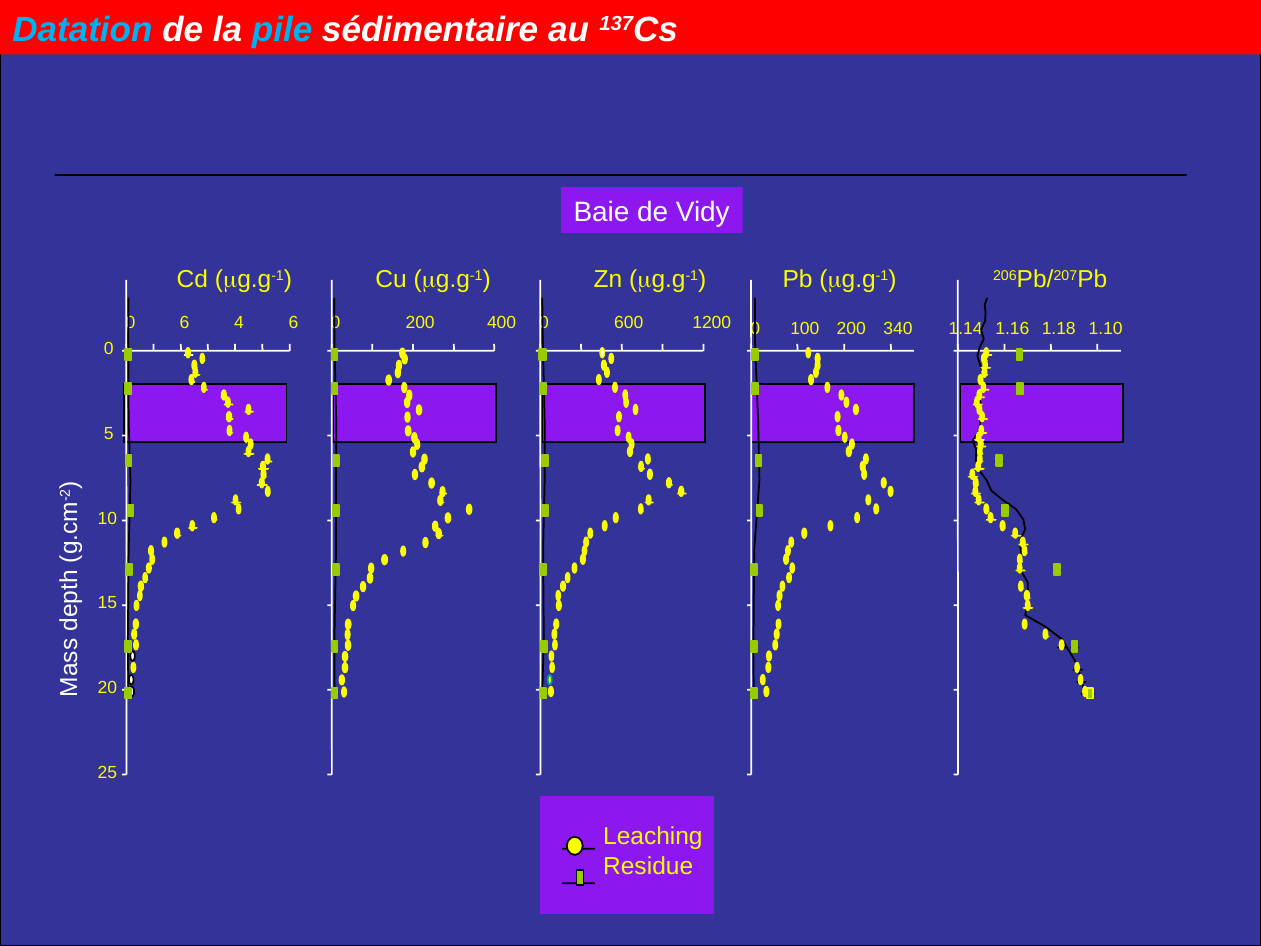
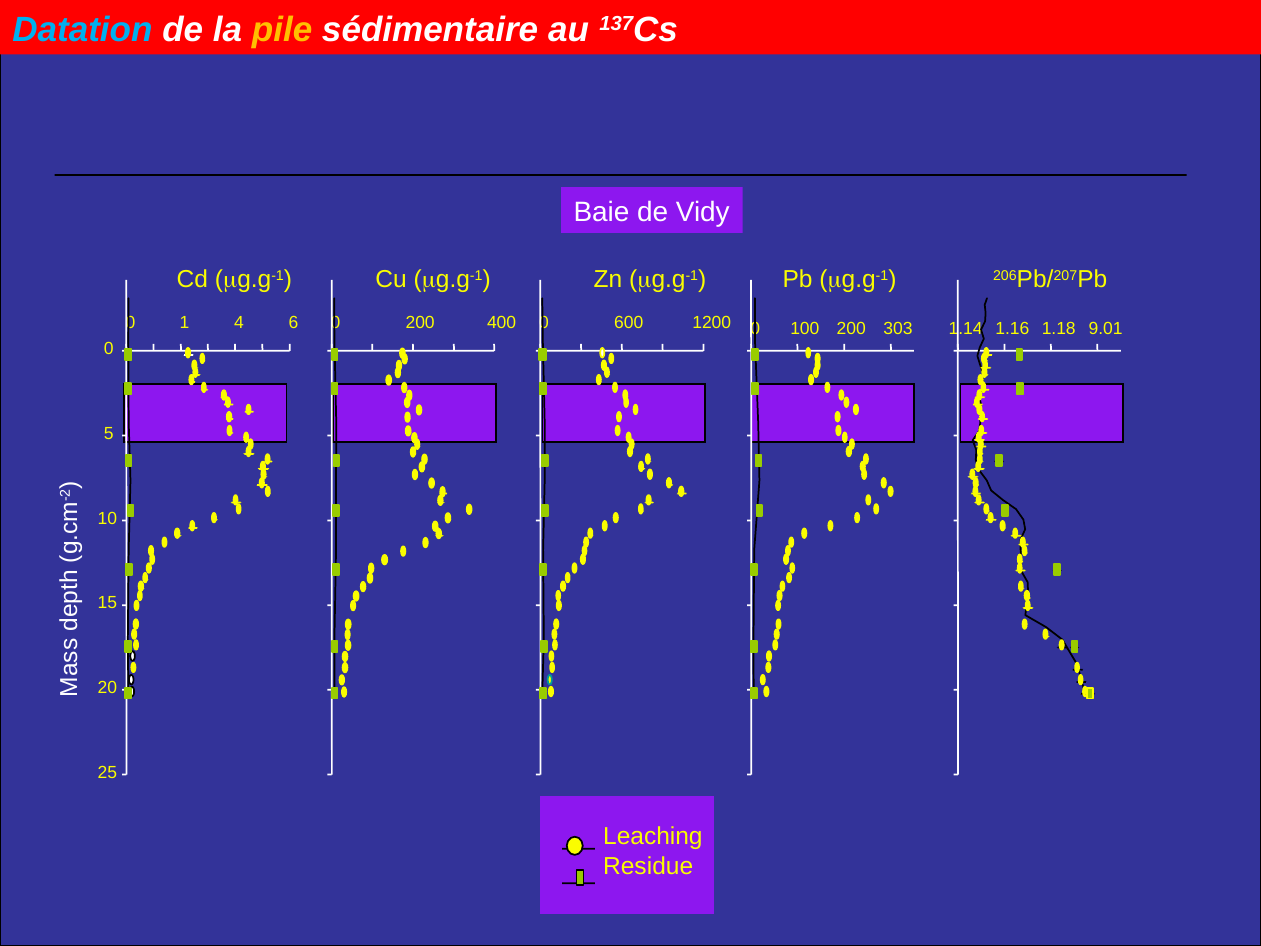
pile colour: light blue -> yellow
0 6: 6 -> 1
1.10: 1.10 -> 9.01
340: 340 -> 303
